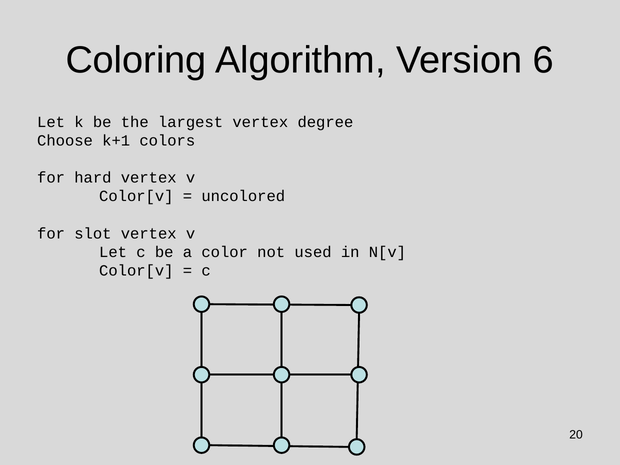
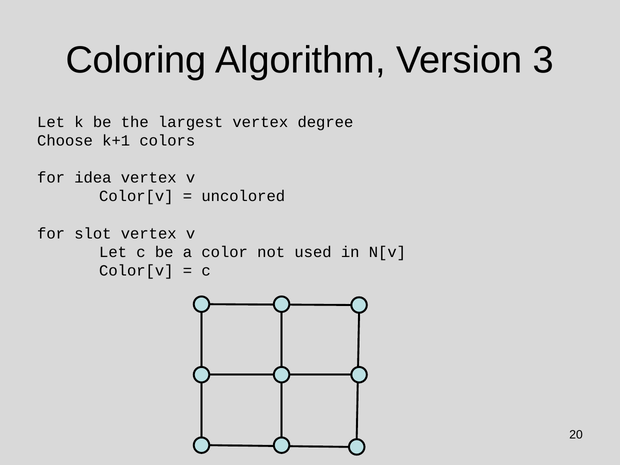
6: 6 -> 3
hard: hard -> idea
